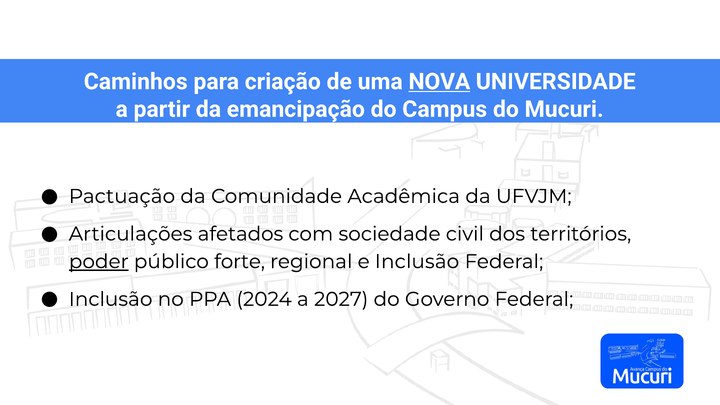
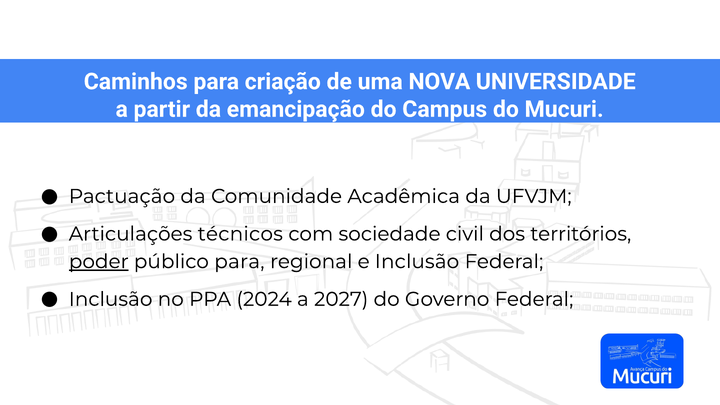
NOVA underline: present -> none
afetados: afetados -> técnicos
público forte: forte -> para
